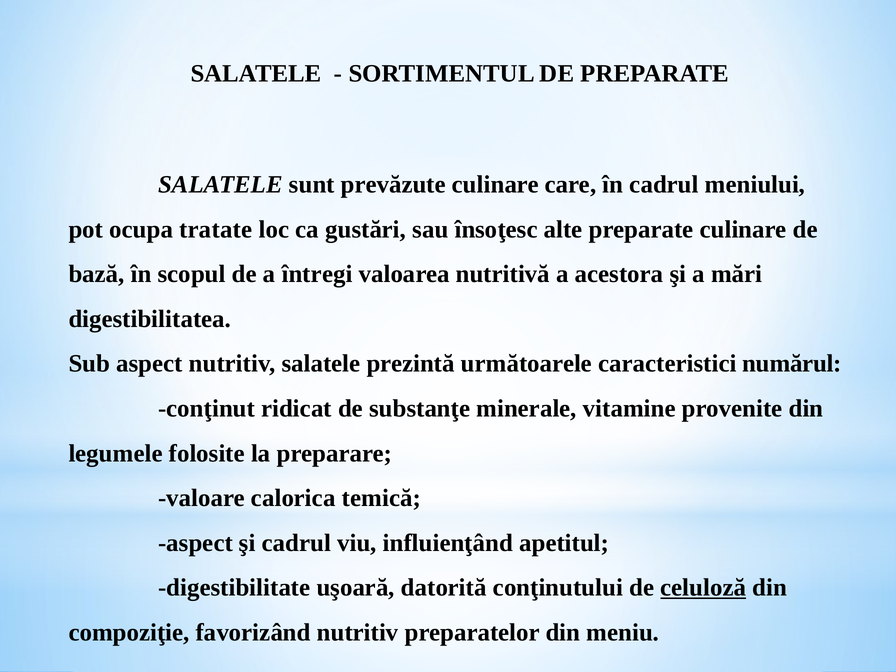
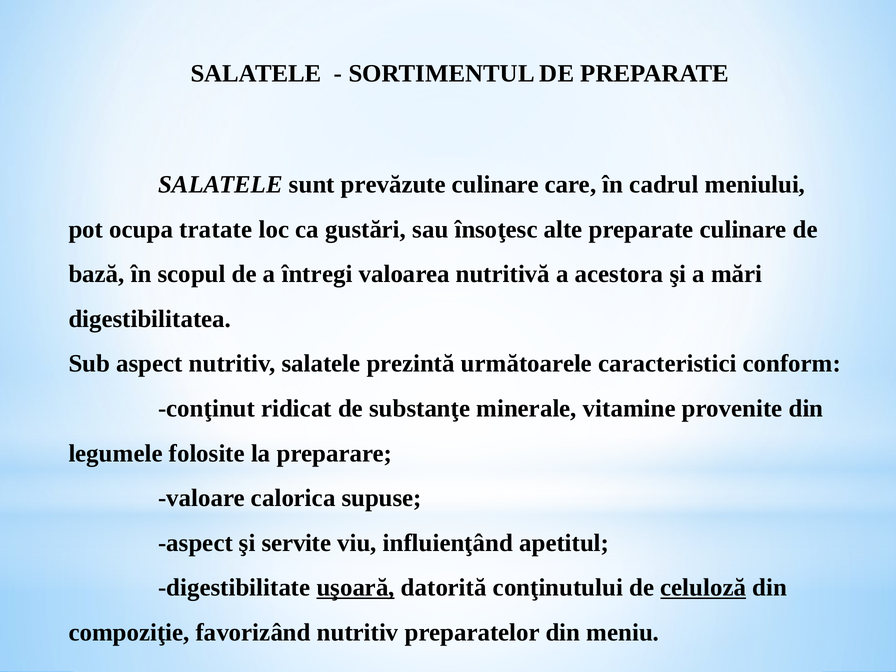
numărul: numărul -> conform
temică: temică -> supuse
şi cadrul: cadrul -> servite
uşoară underline: none -> present
